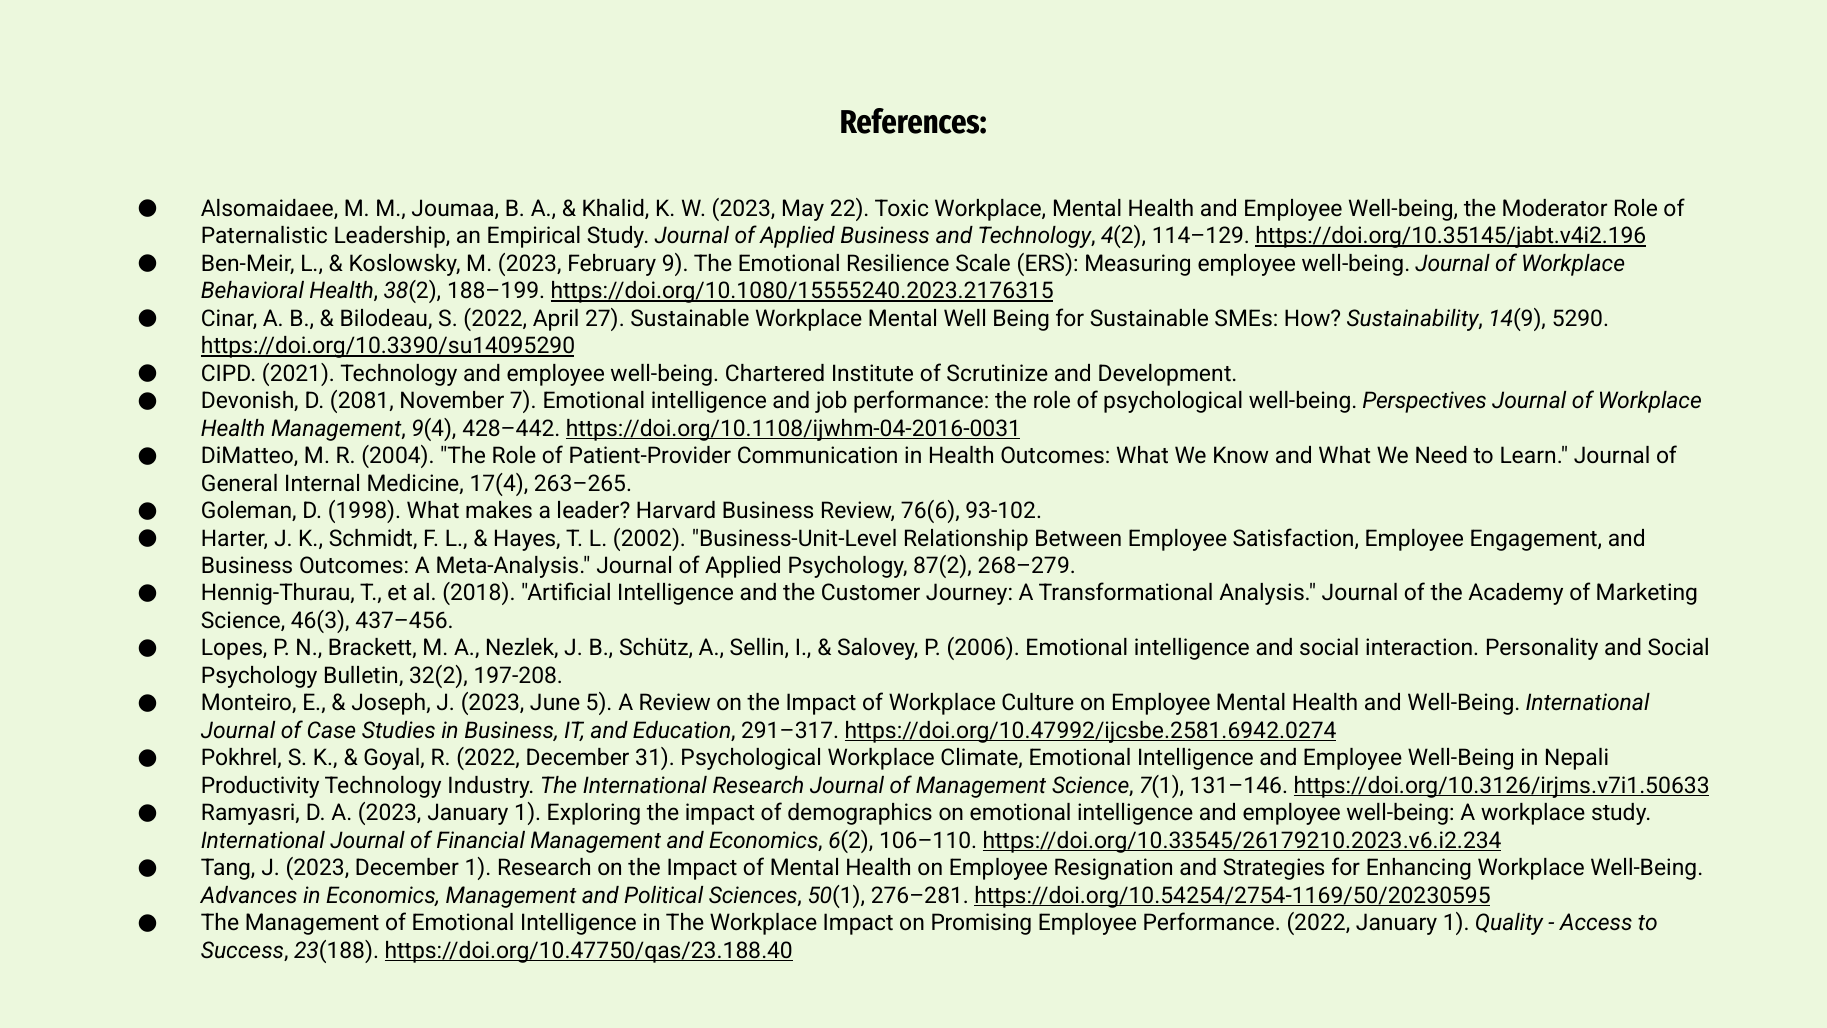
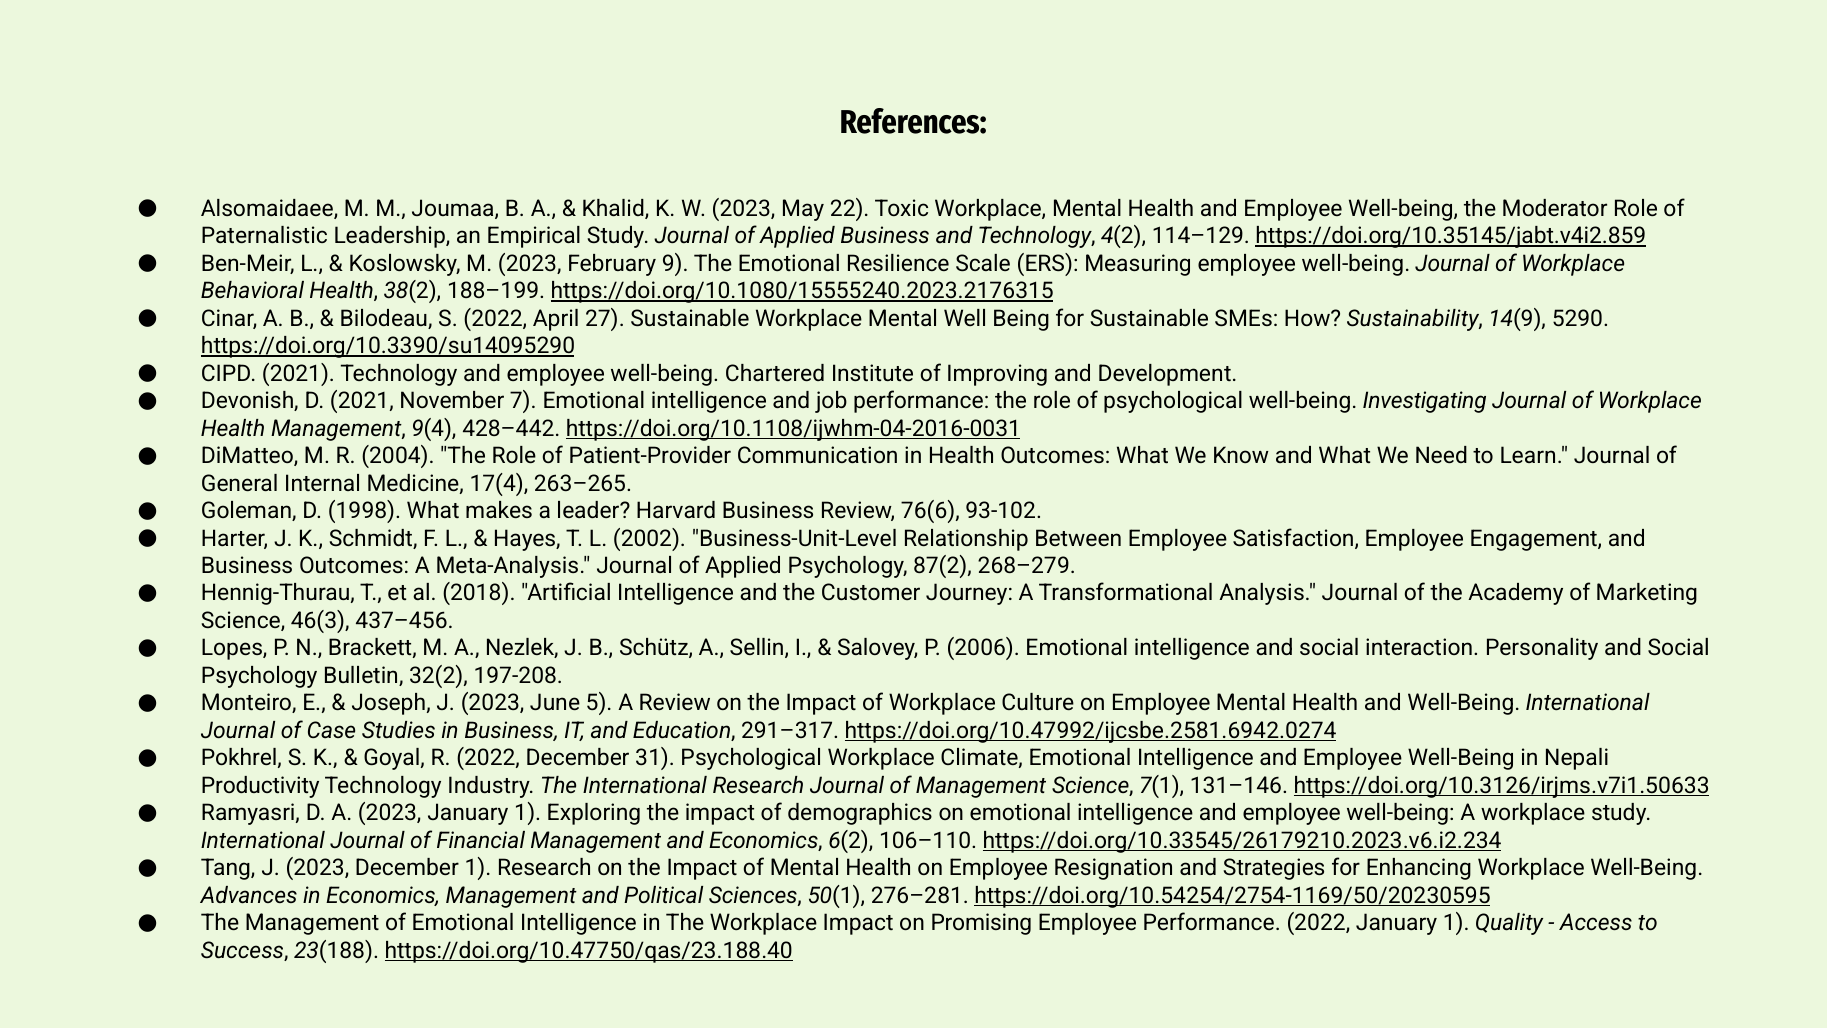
https://doi.org/10.35145/jabt.v4i2.196: https://doi.org/10.35145/jabt.v4i2.196 -> https://doi.org/10.35145/jabt.v4i2.859
Scrutinize: Scrutinize -> Improving
D 2081: 2081 -> 2021
Perspectives: Perspectives -> Investigating
